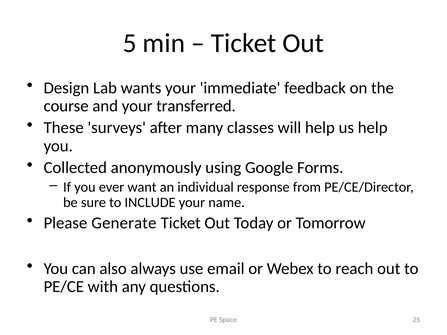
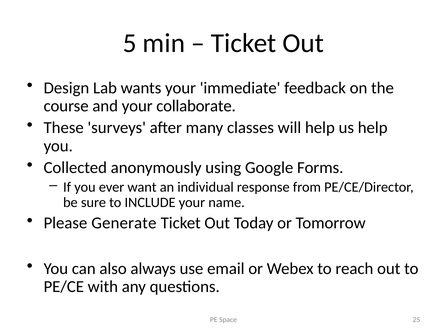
transferred: transferred -> collaborate
